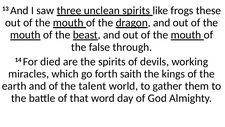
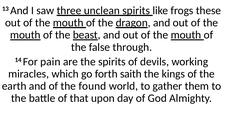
died: died -> pain
talent: talent -> found
word: word -> upon
